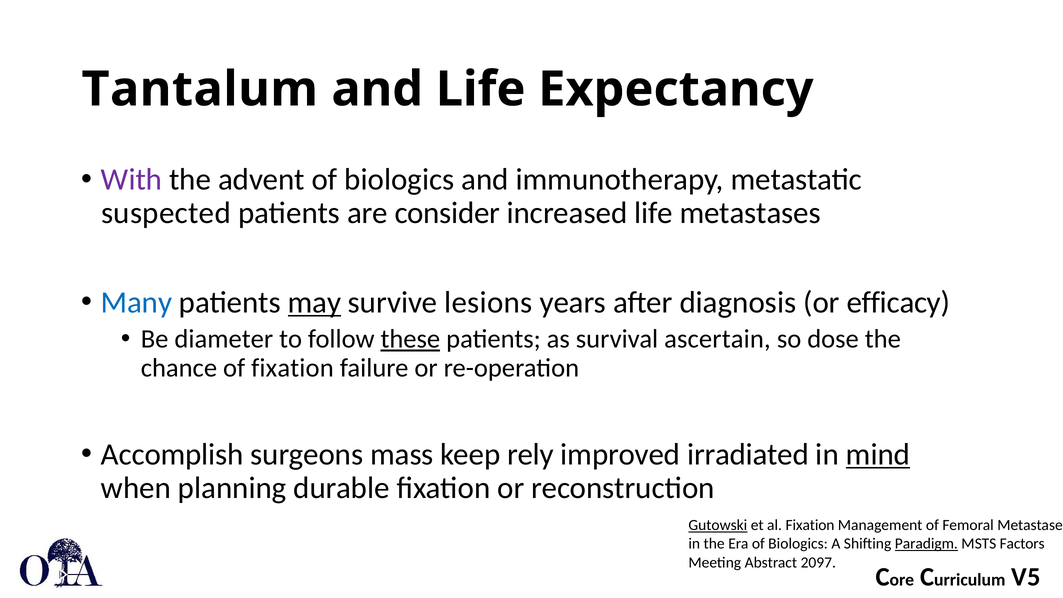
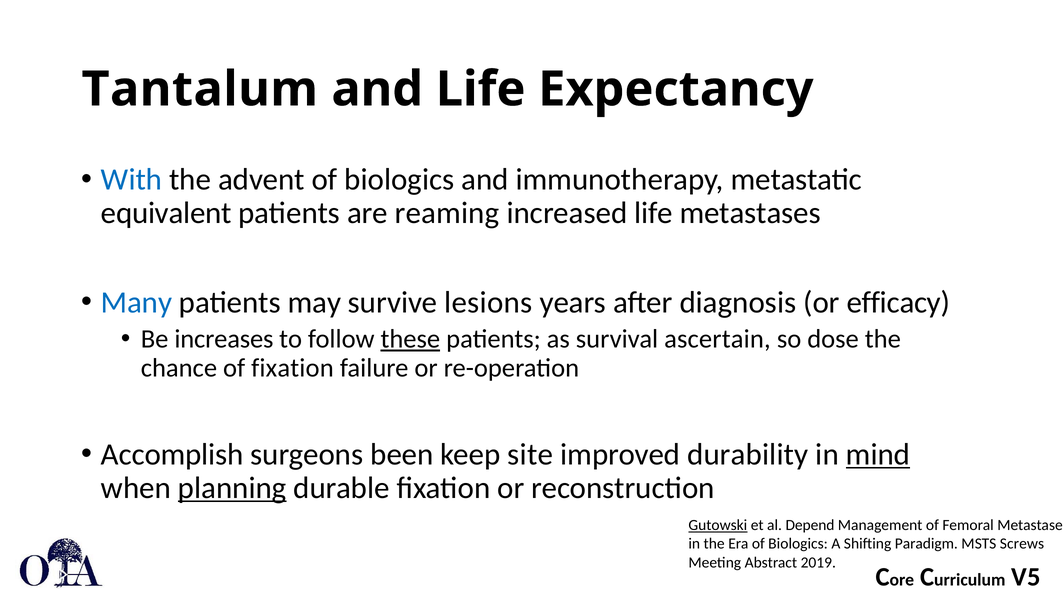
With colour: purple -> blue
suspected: suspected -> equivalent
consider: consider -> reaming
may underline: present -> none
diameter: diameter -> increases
mass: mass -> been
rely: rely -> site
irradiated: irradiated -> durability
planning underline: none -> present
al Fixation: Fixation -> Depend
Paradigm underline: present -> none
Factors: Factors -> Screws
2097: 2097 -> 2019
